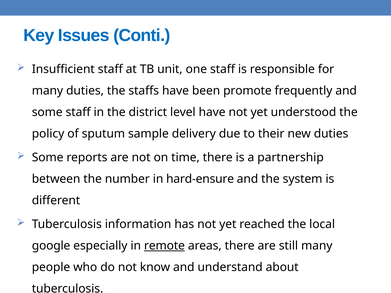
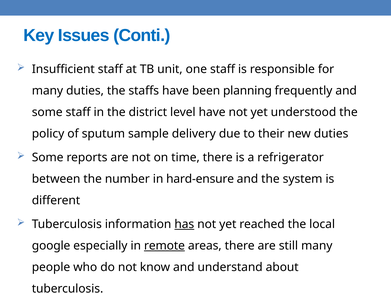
promote: promote -> planning
partnership: partnership -> refrigerator
has underline: none -> present
